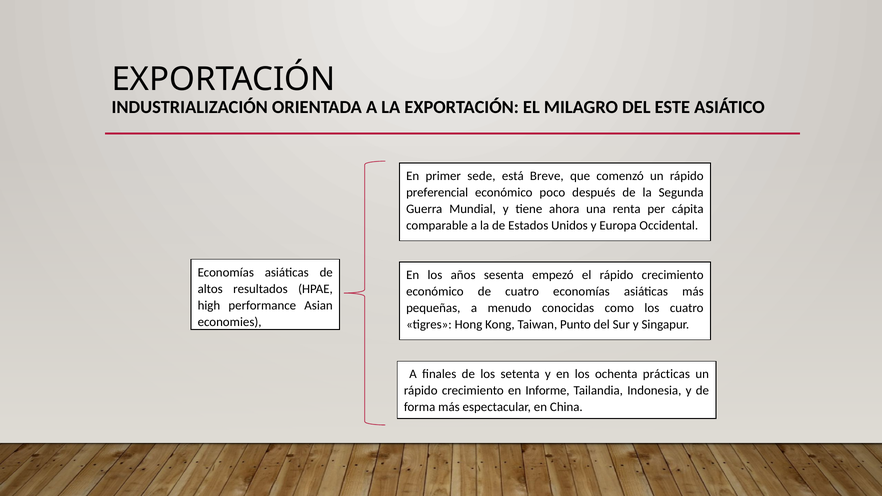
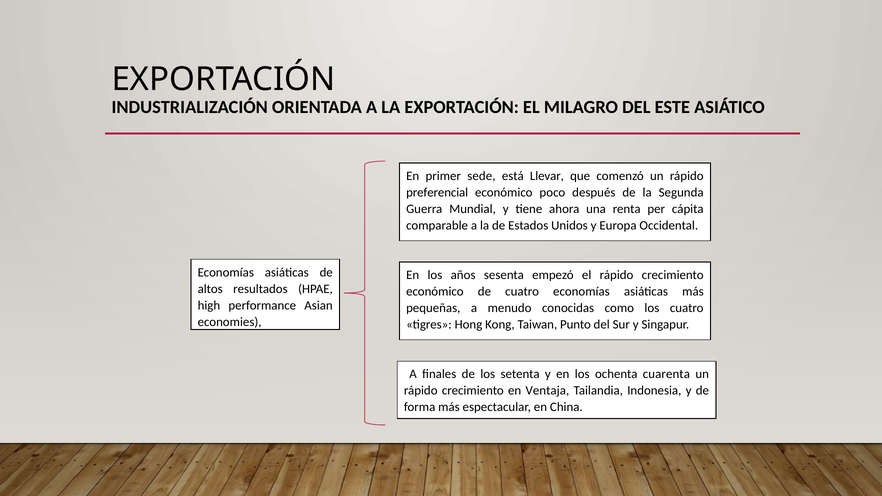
Breve: Breve -> Llevar
prácticas: prácticas -> cuarenta
Informe: Informe -> Ventaja
